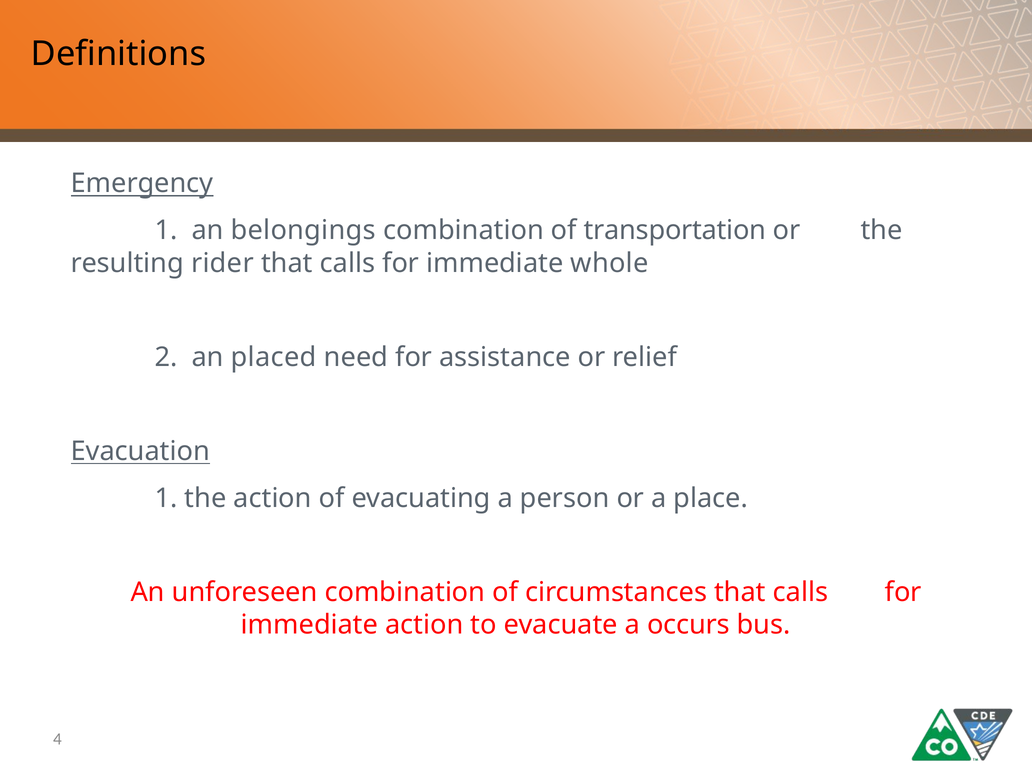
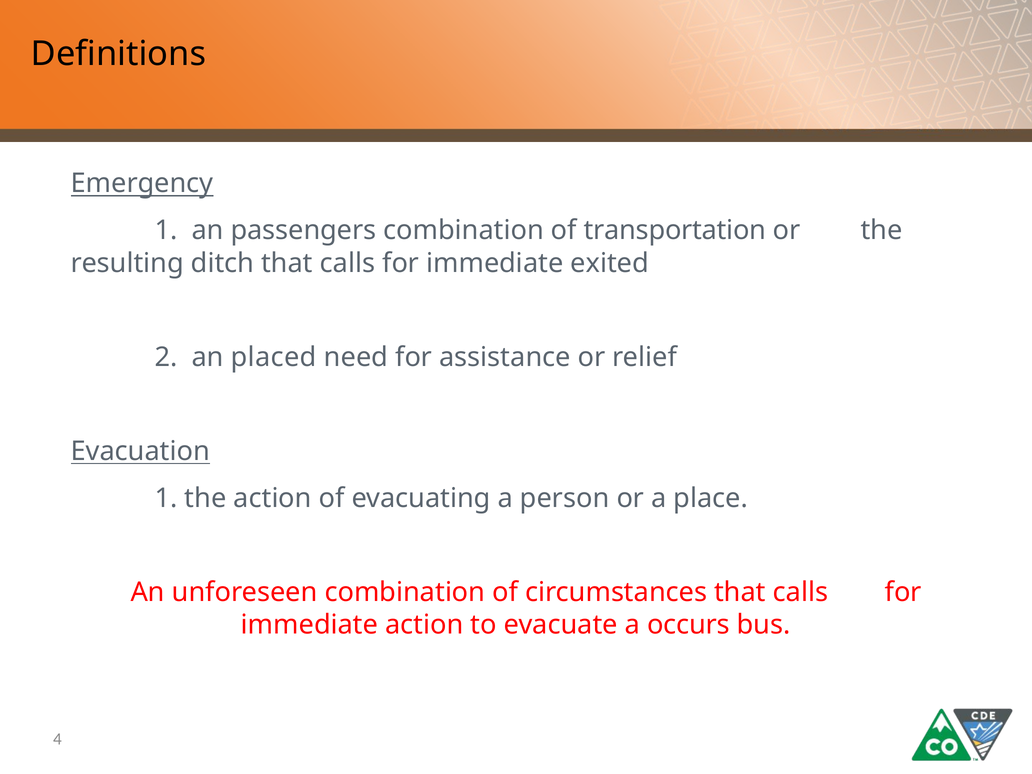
belongings: belongings -> passengers
rider: rider -> ditch
whole: whole -> exited
